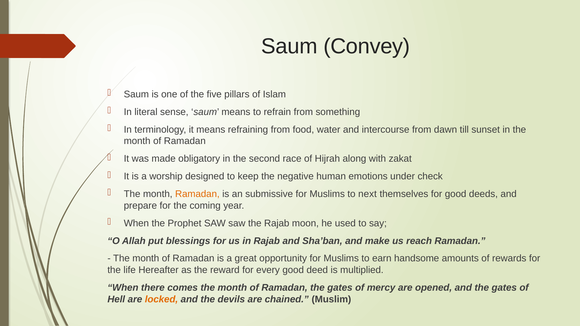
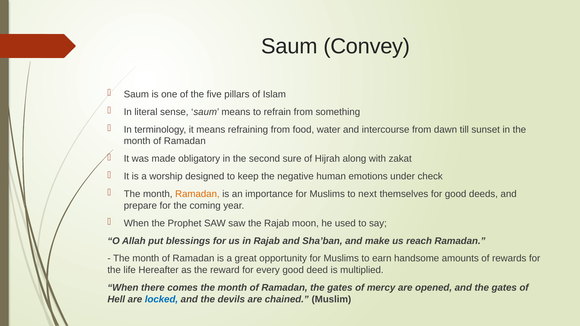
race: race -> sure
submissive: submissive -> importance
locked colour: orange -> blue
